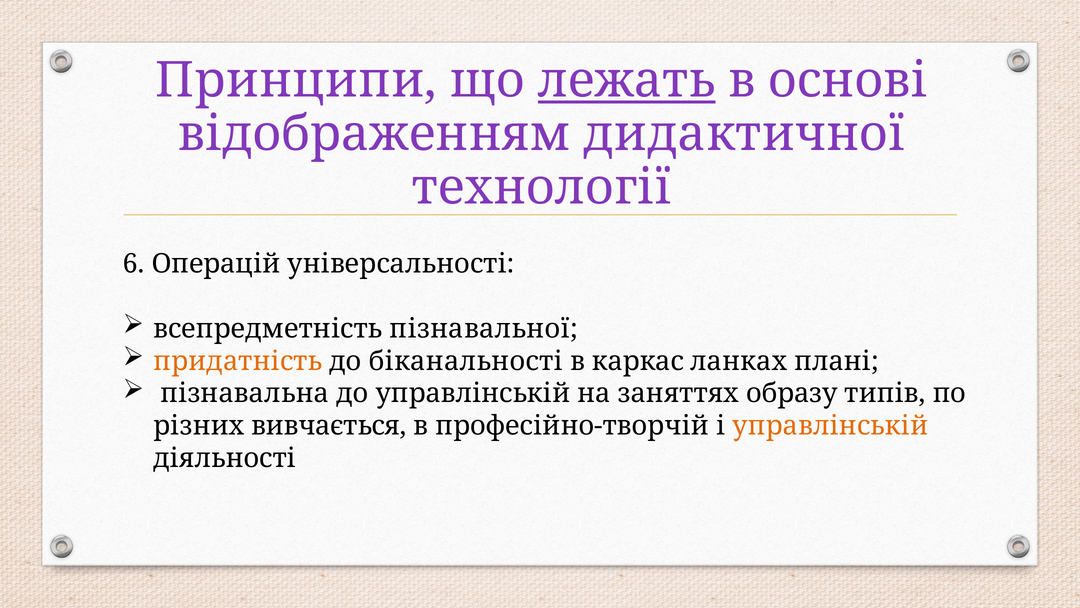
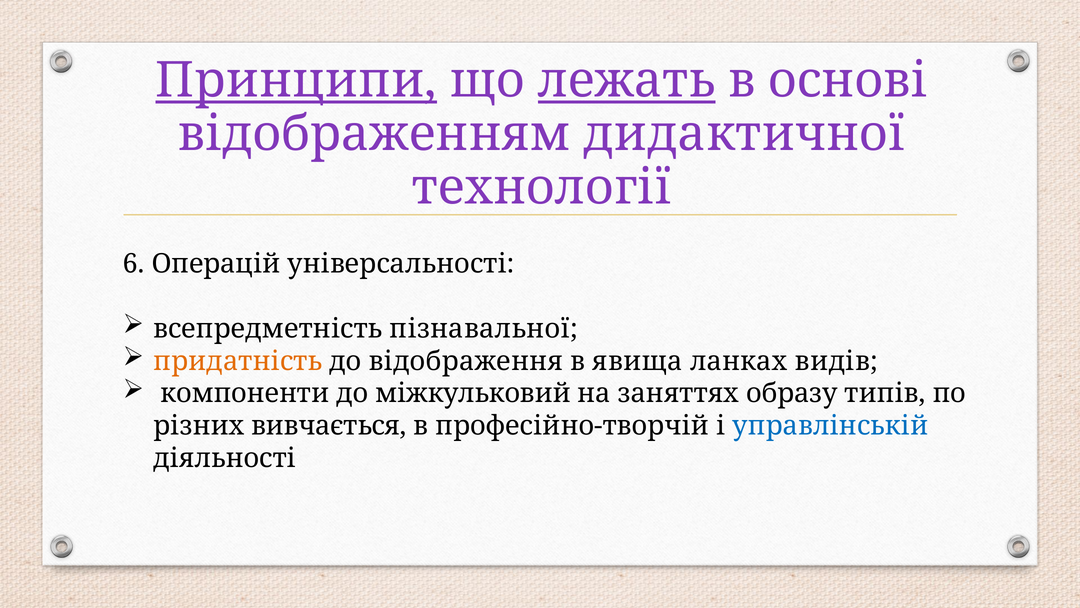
Принципи underline: none -> present
біканальності: біканальності -> відображення
каркас: каркас -> явища
плані: плані -> видів
пізнавальна: пізнавальна -> компоненти
до управлінській: управлінській -> міжкульковий
управлінській at (830, 426) colour: orange -> blue
